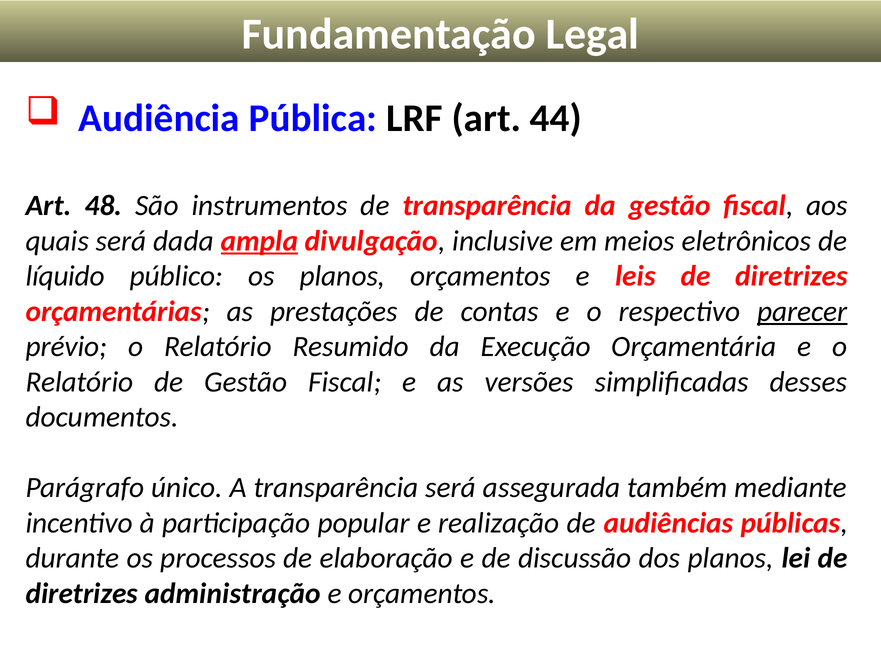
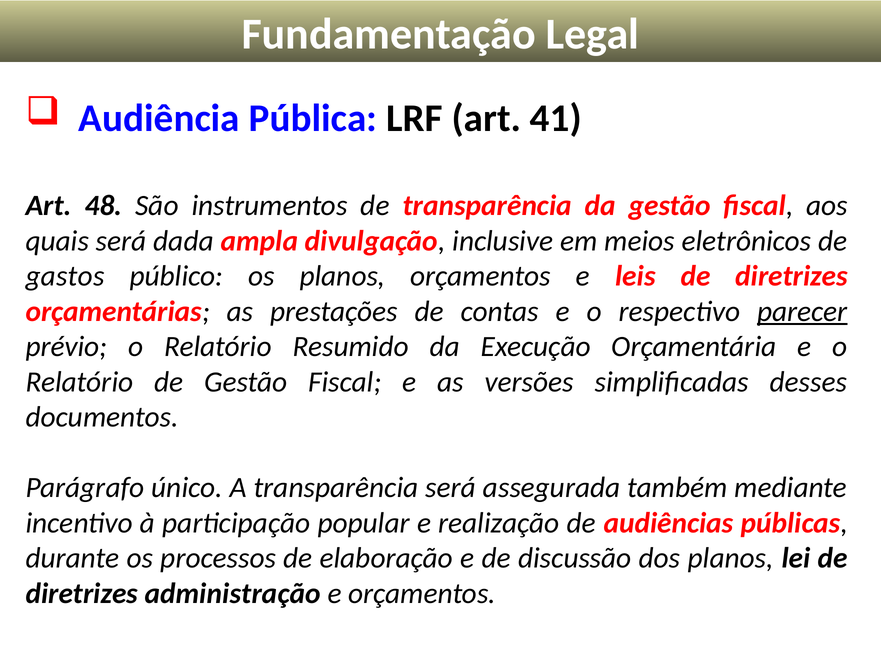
44: 44 -> 41
ampla underline: present -> none
líquido: líquido -> gastos
